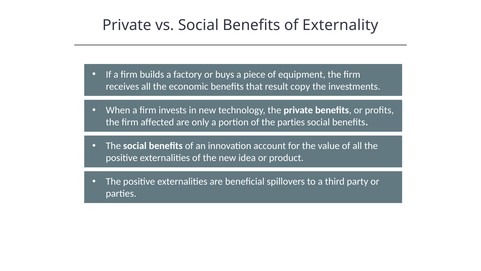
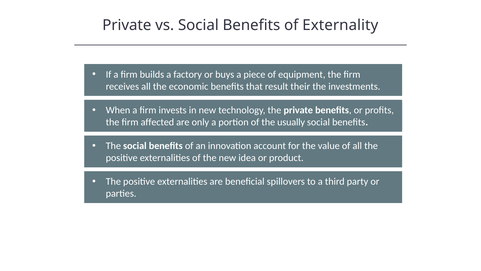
copy: copy -> their
the parties: parties -> usually
